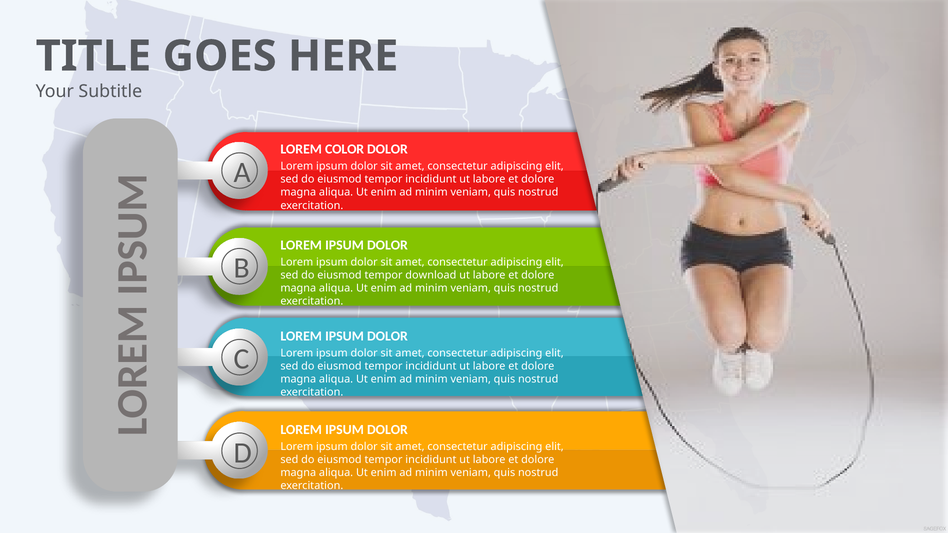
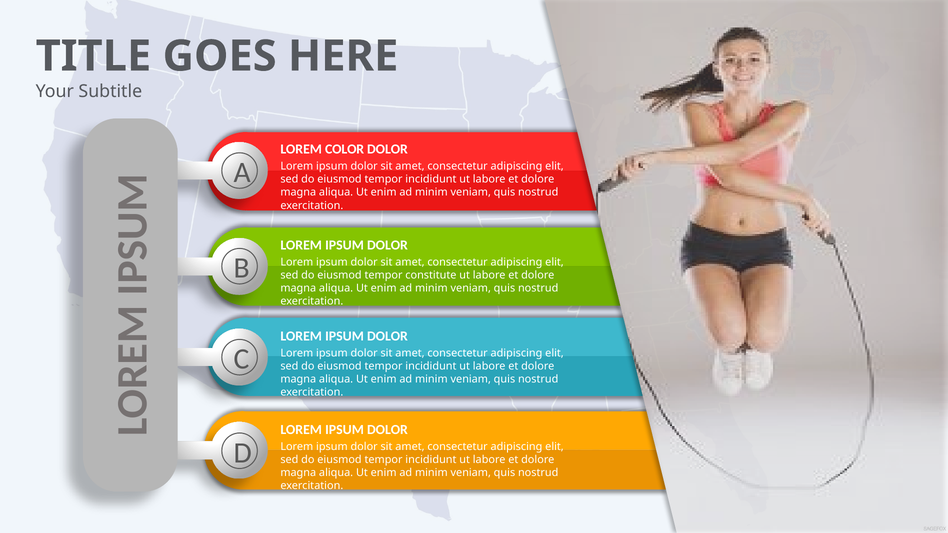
download: download -> constitute
